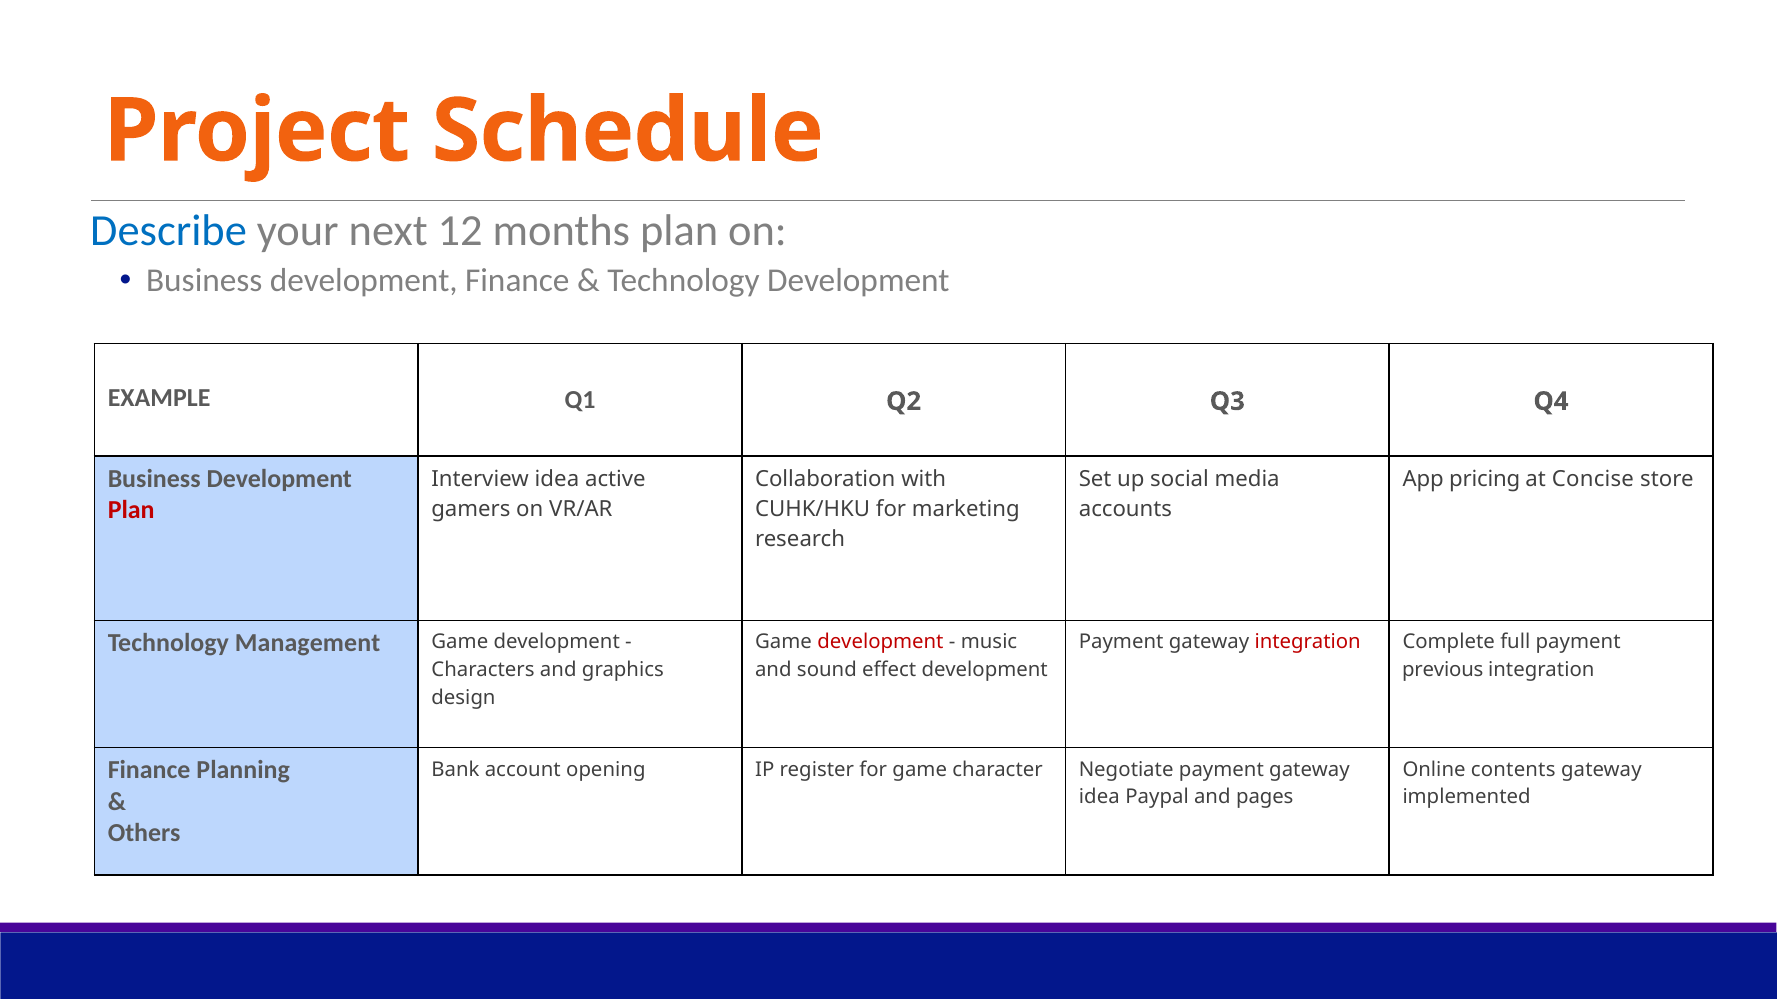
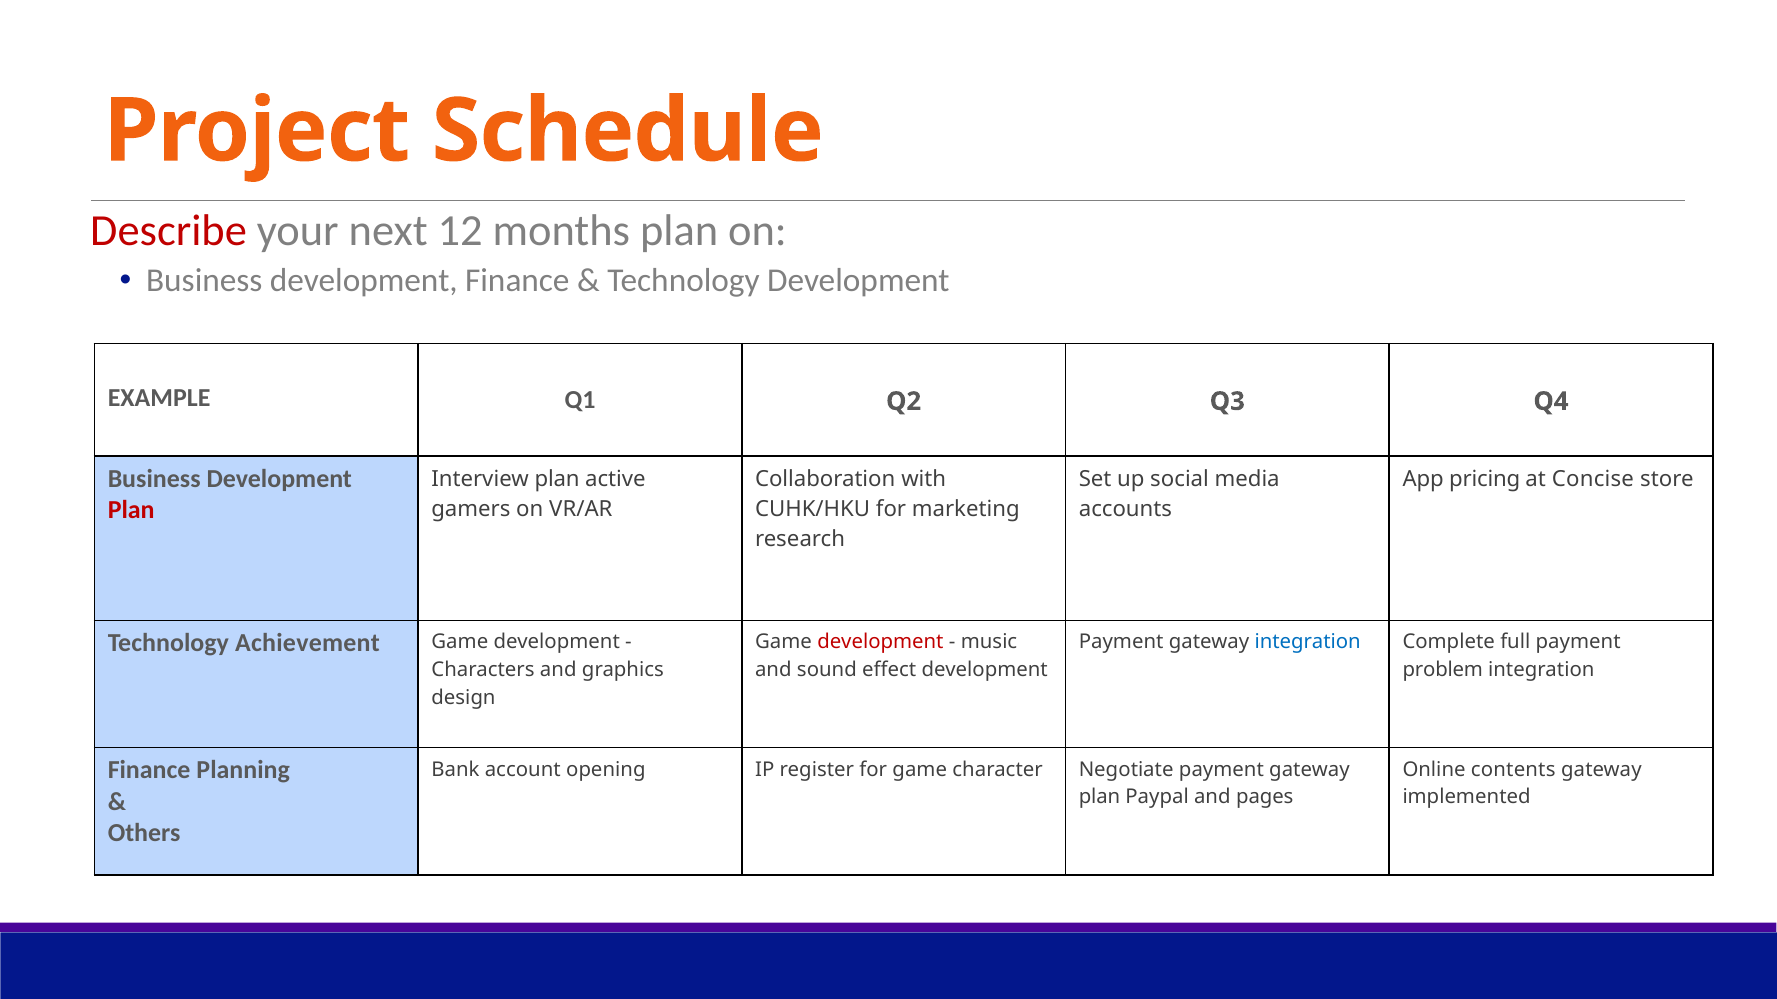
Describe colour: blue -> red
Interview idea: idea -> plan
Management: Management -> Achievement
integration at (1308, 643) colour: red -> blue
previous: previous -> problem
idea at (1099, 797): idea -> plan
